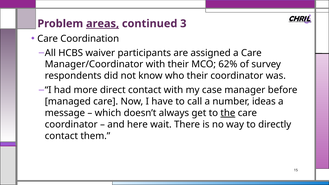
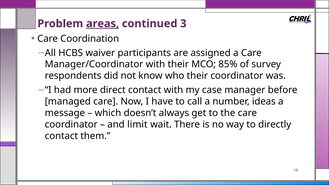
62%: 62% -> 85%
the underline: present -> none
here: here -> limit
